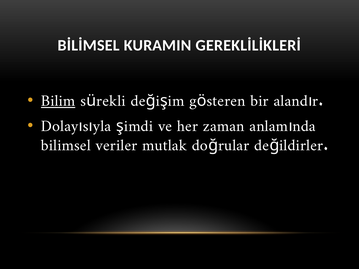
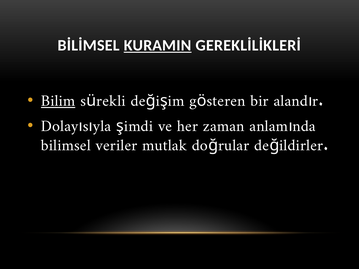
KURAMIN underline: none -> present
